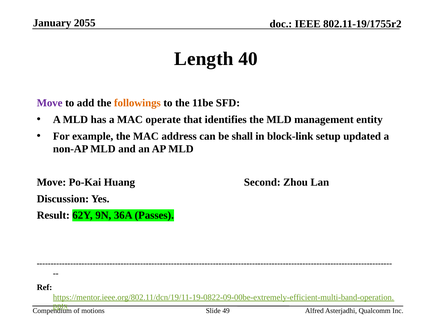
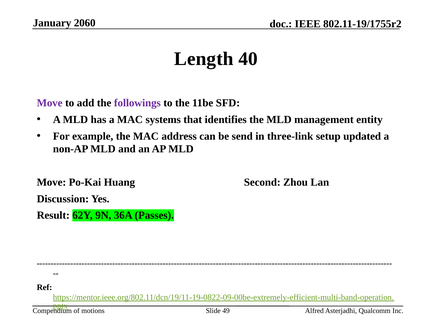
2055: 2055 -> 2060
followings colour: orange -> purple
operate: operate -> systems
shall: shall -> send
block-link: block-link -> three-link
